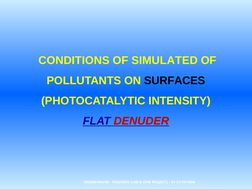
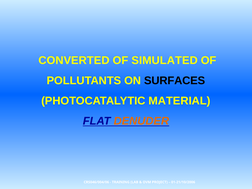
CONDITIONS: CONDITIONS -> CONVERTED
INTENSITY: INTENSITY -> MATERIAL
DENUDER colour: red -> orange
